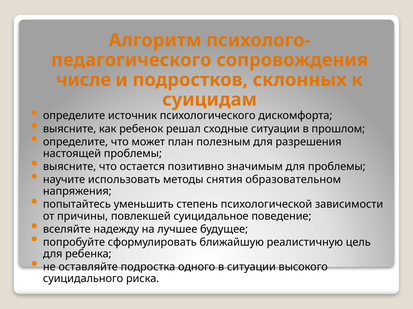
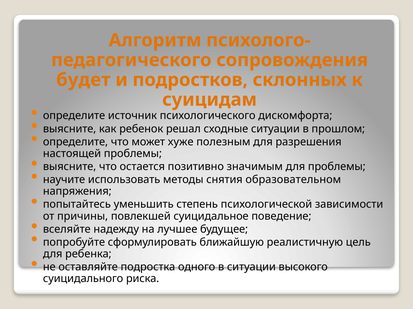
числе: числе -> будет
план: план -> хуже
